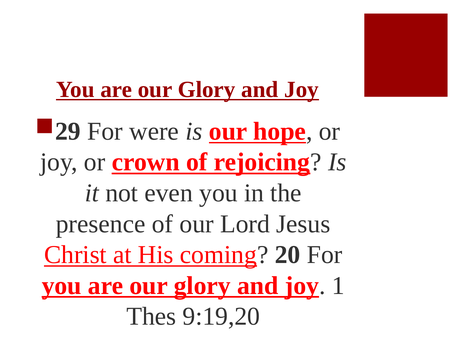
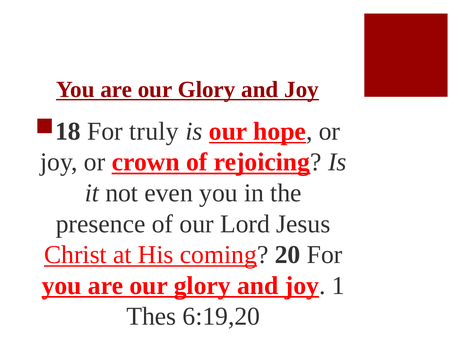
29: 29 -> 18
were: were -> truly
9:19,20: 9:19,20 -> 6:19,20
